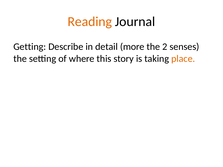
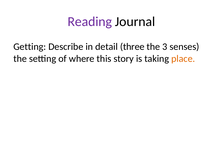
Reading colour: orange -> purple
more: more -> three
2: 2 -> 3
